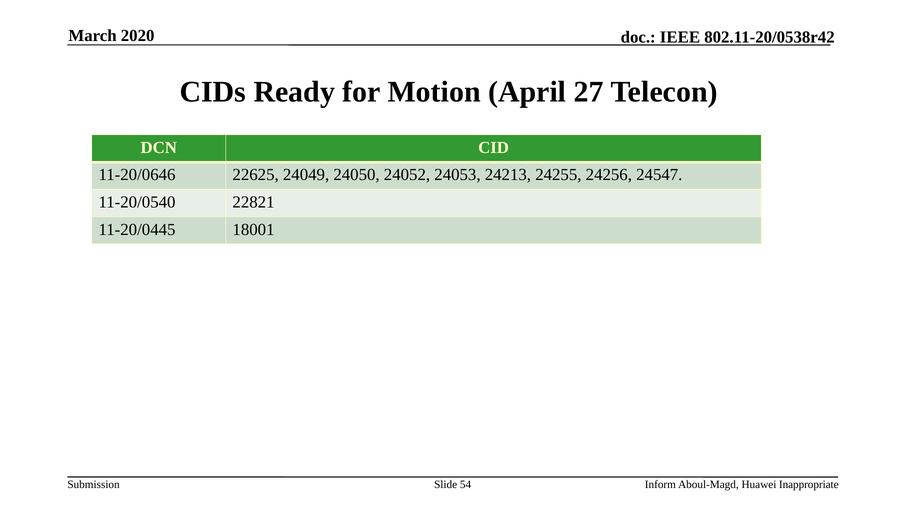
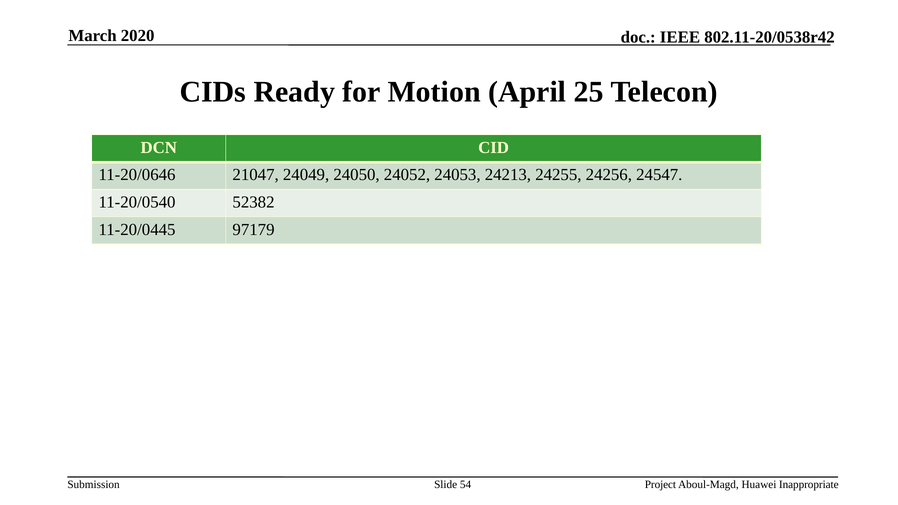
27: 27 -> 25
22625: 22625 -> 21047
22821: 22821 -> 52382
18001: 18001 -> 97179
Inform: Inform -> Project
